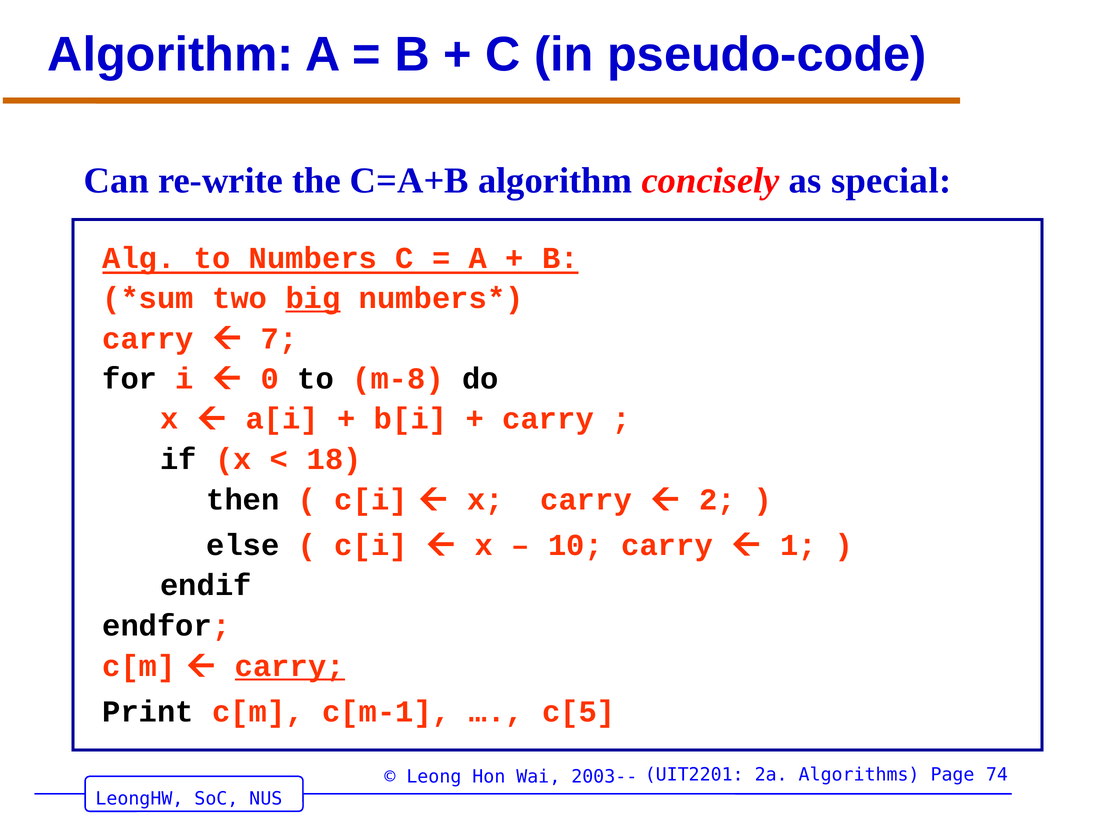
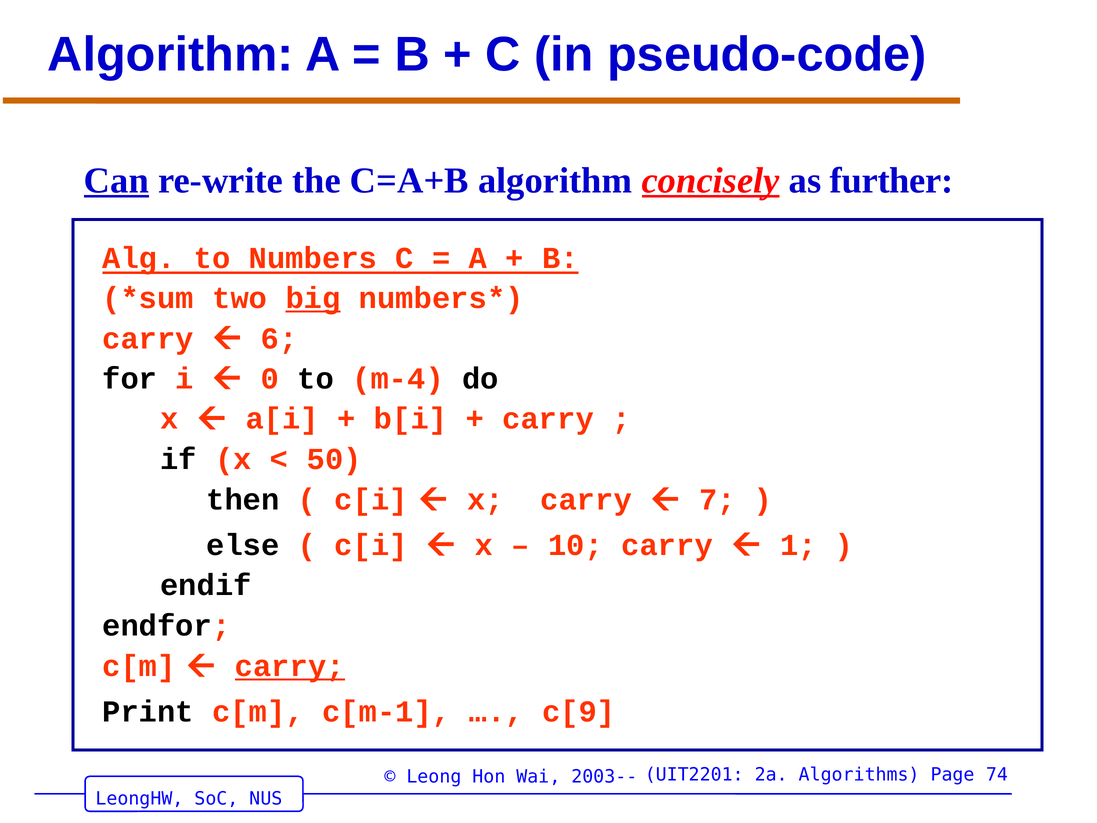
Can underline: none -> present
concisely underline: none -> present
special: special -> further
7: 7 -> 6
m-8: m-8 -> m-4
18: 18 -> 50
2: 2 -> 7
c[5: c[5 -> c[9
